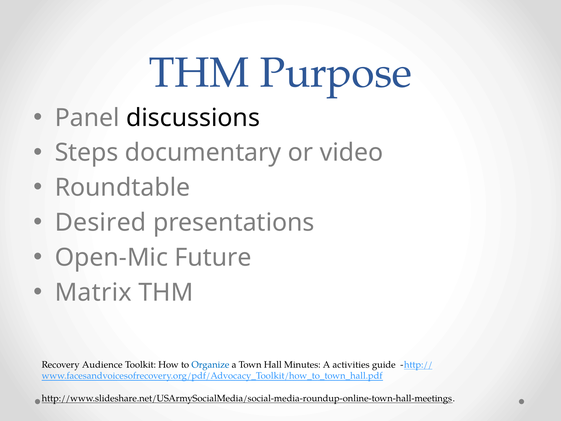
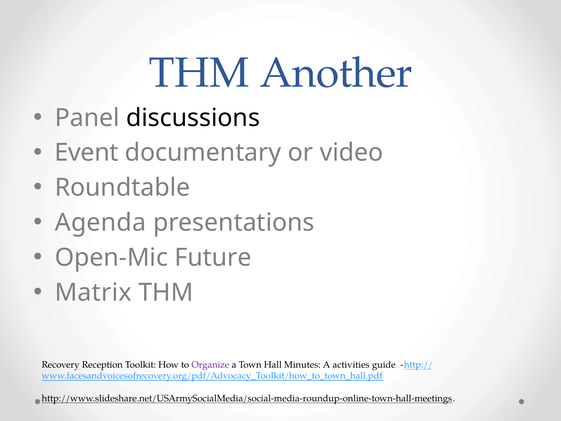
Purpose: Purpose -> Another
Steps: Steps -> Event
Desired: Desired -> Agenda
Audience: Audience -> Reception
Organize colour: blue -> purple
